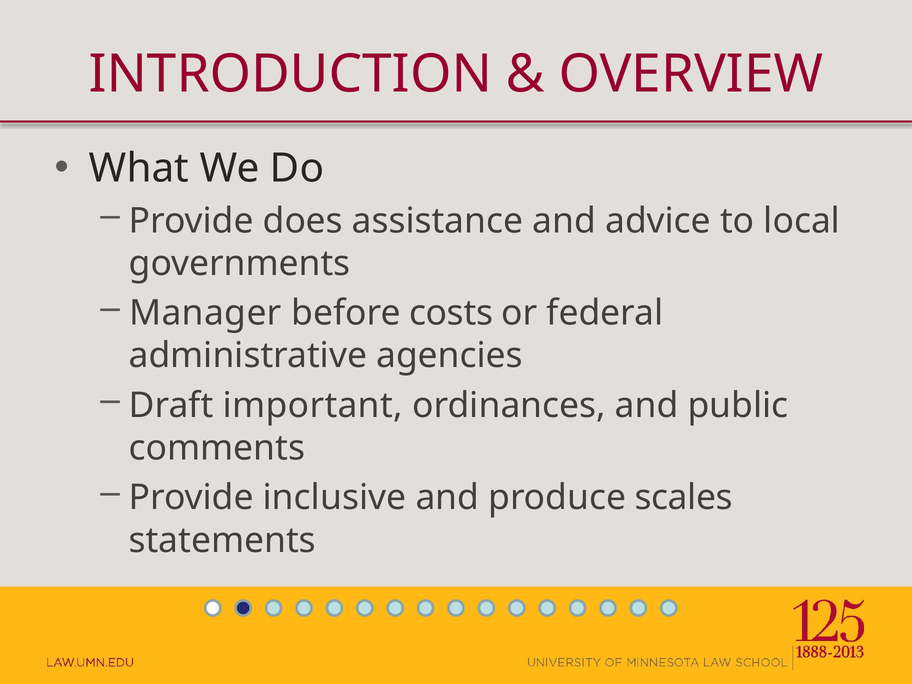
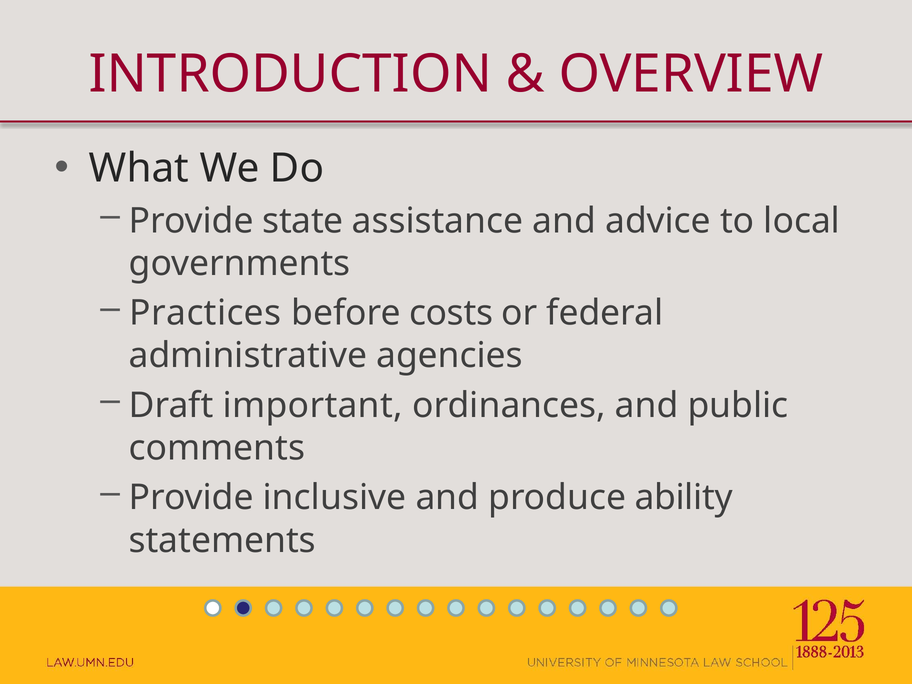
does: does -> state
Manager: Manager -> Practices
scales: scales -> ability
